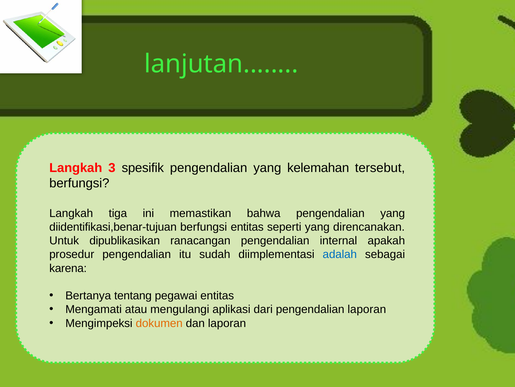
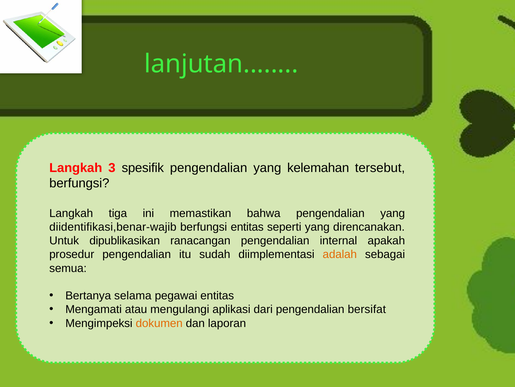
diidentifikasi,benar-tujuan: diidentifikasi,benar-tujuan -> diidentifikasi,benar-wajib
adalah colour: blue -> orange
karena: karena -> semua
tentang: tentang -> selama
pengendalian laporan: laporan -> bersifat
